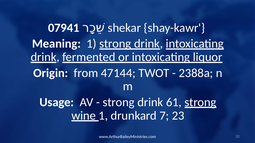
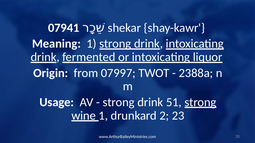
47144: 47144 -> 07997
61: 61 -> 51
7: 7 -> 2
